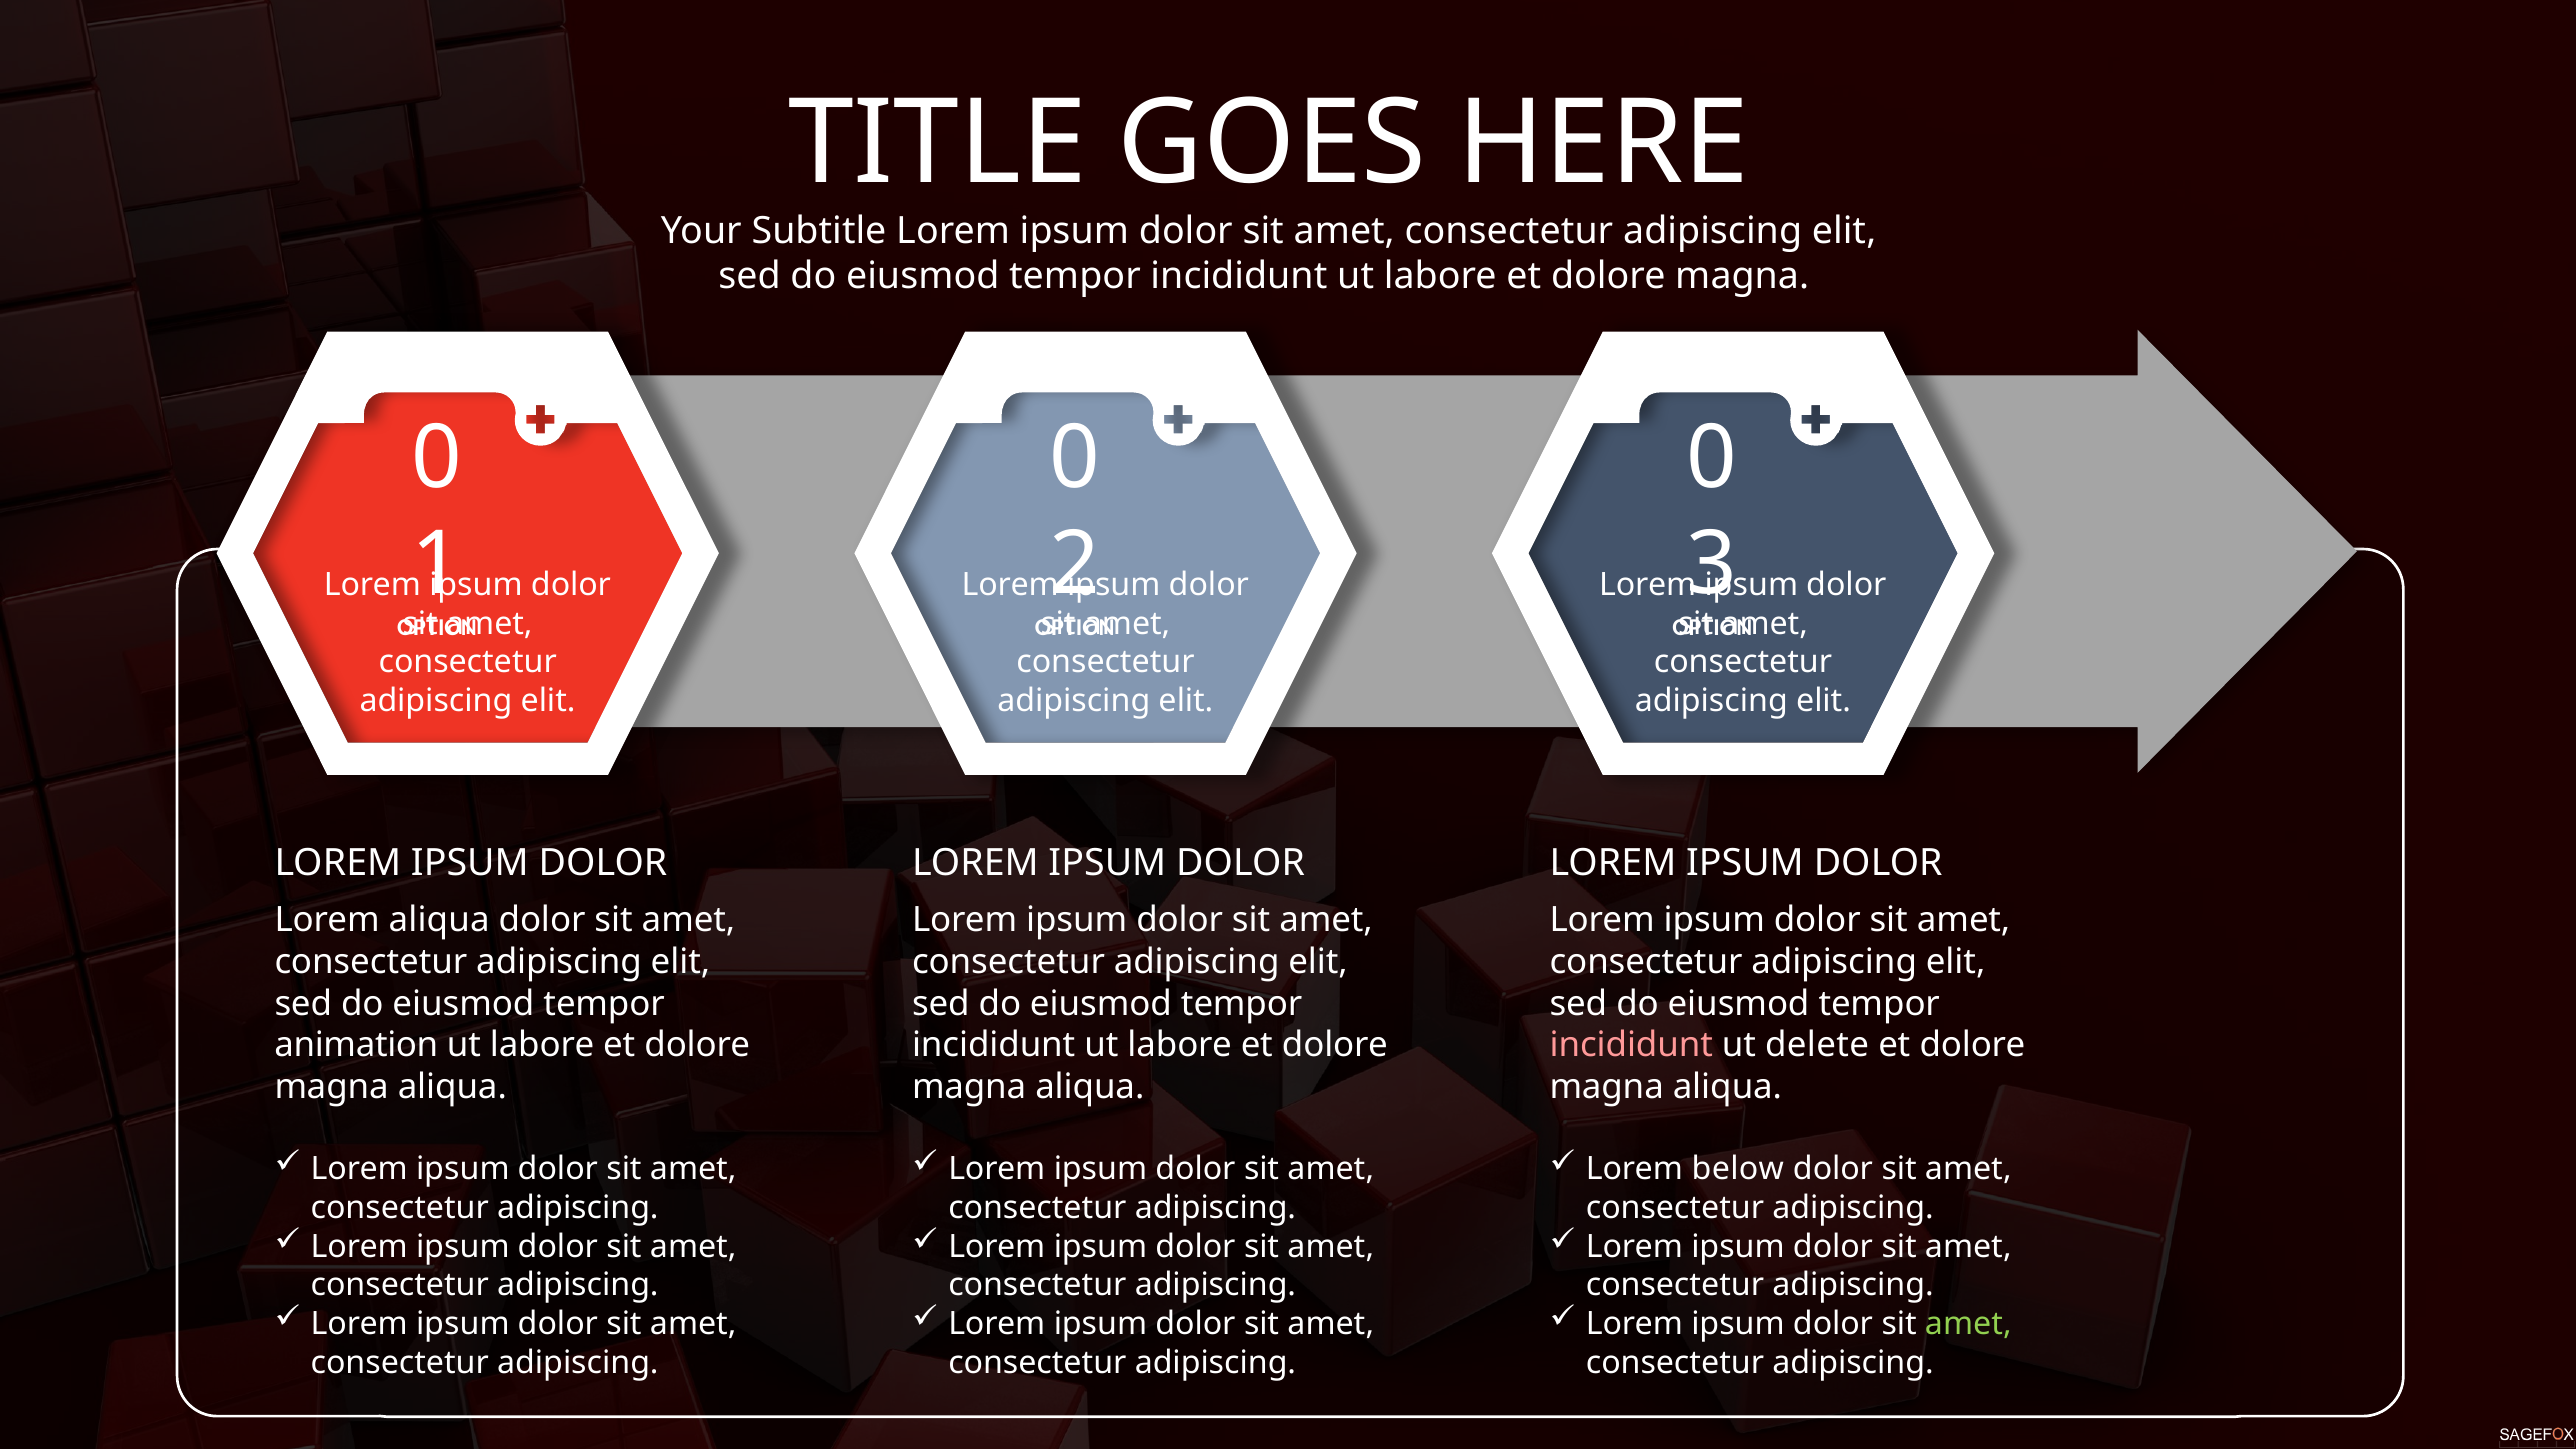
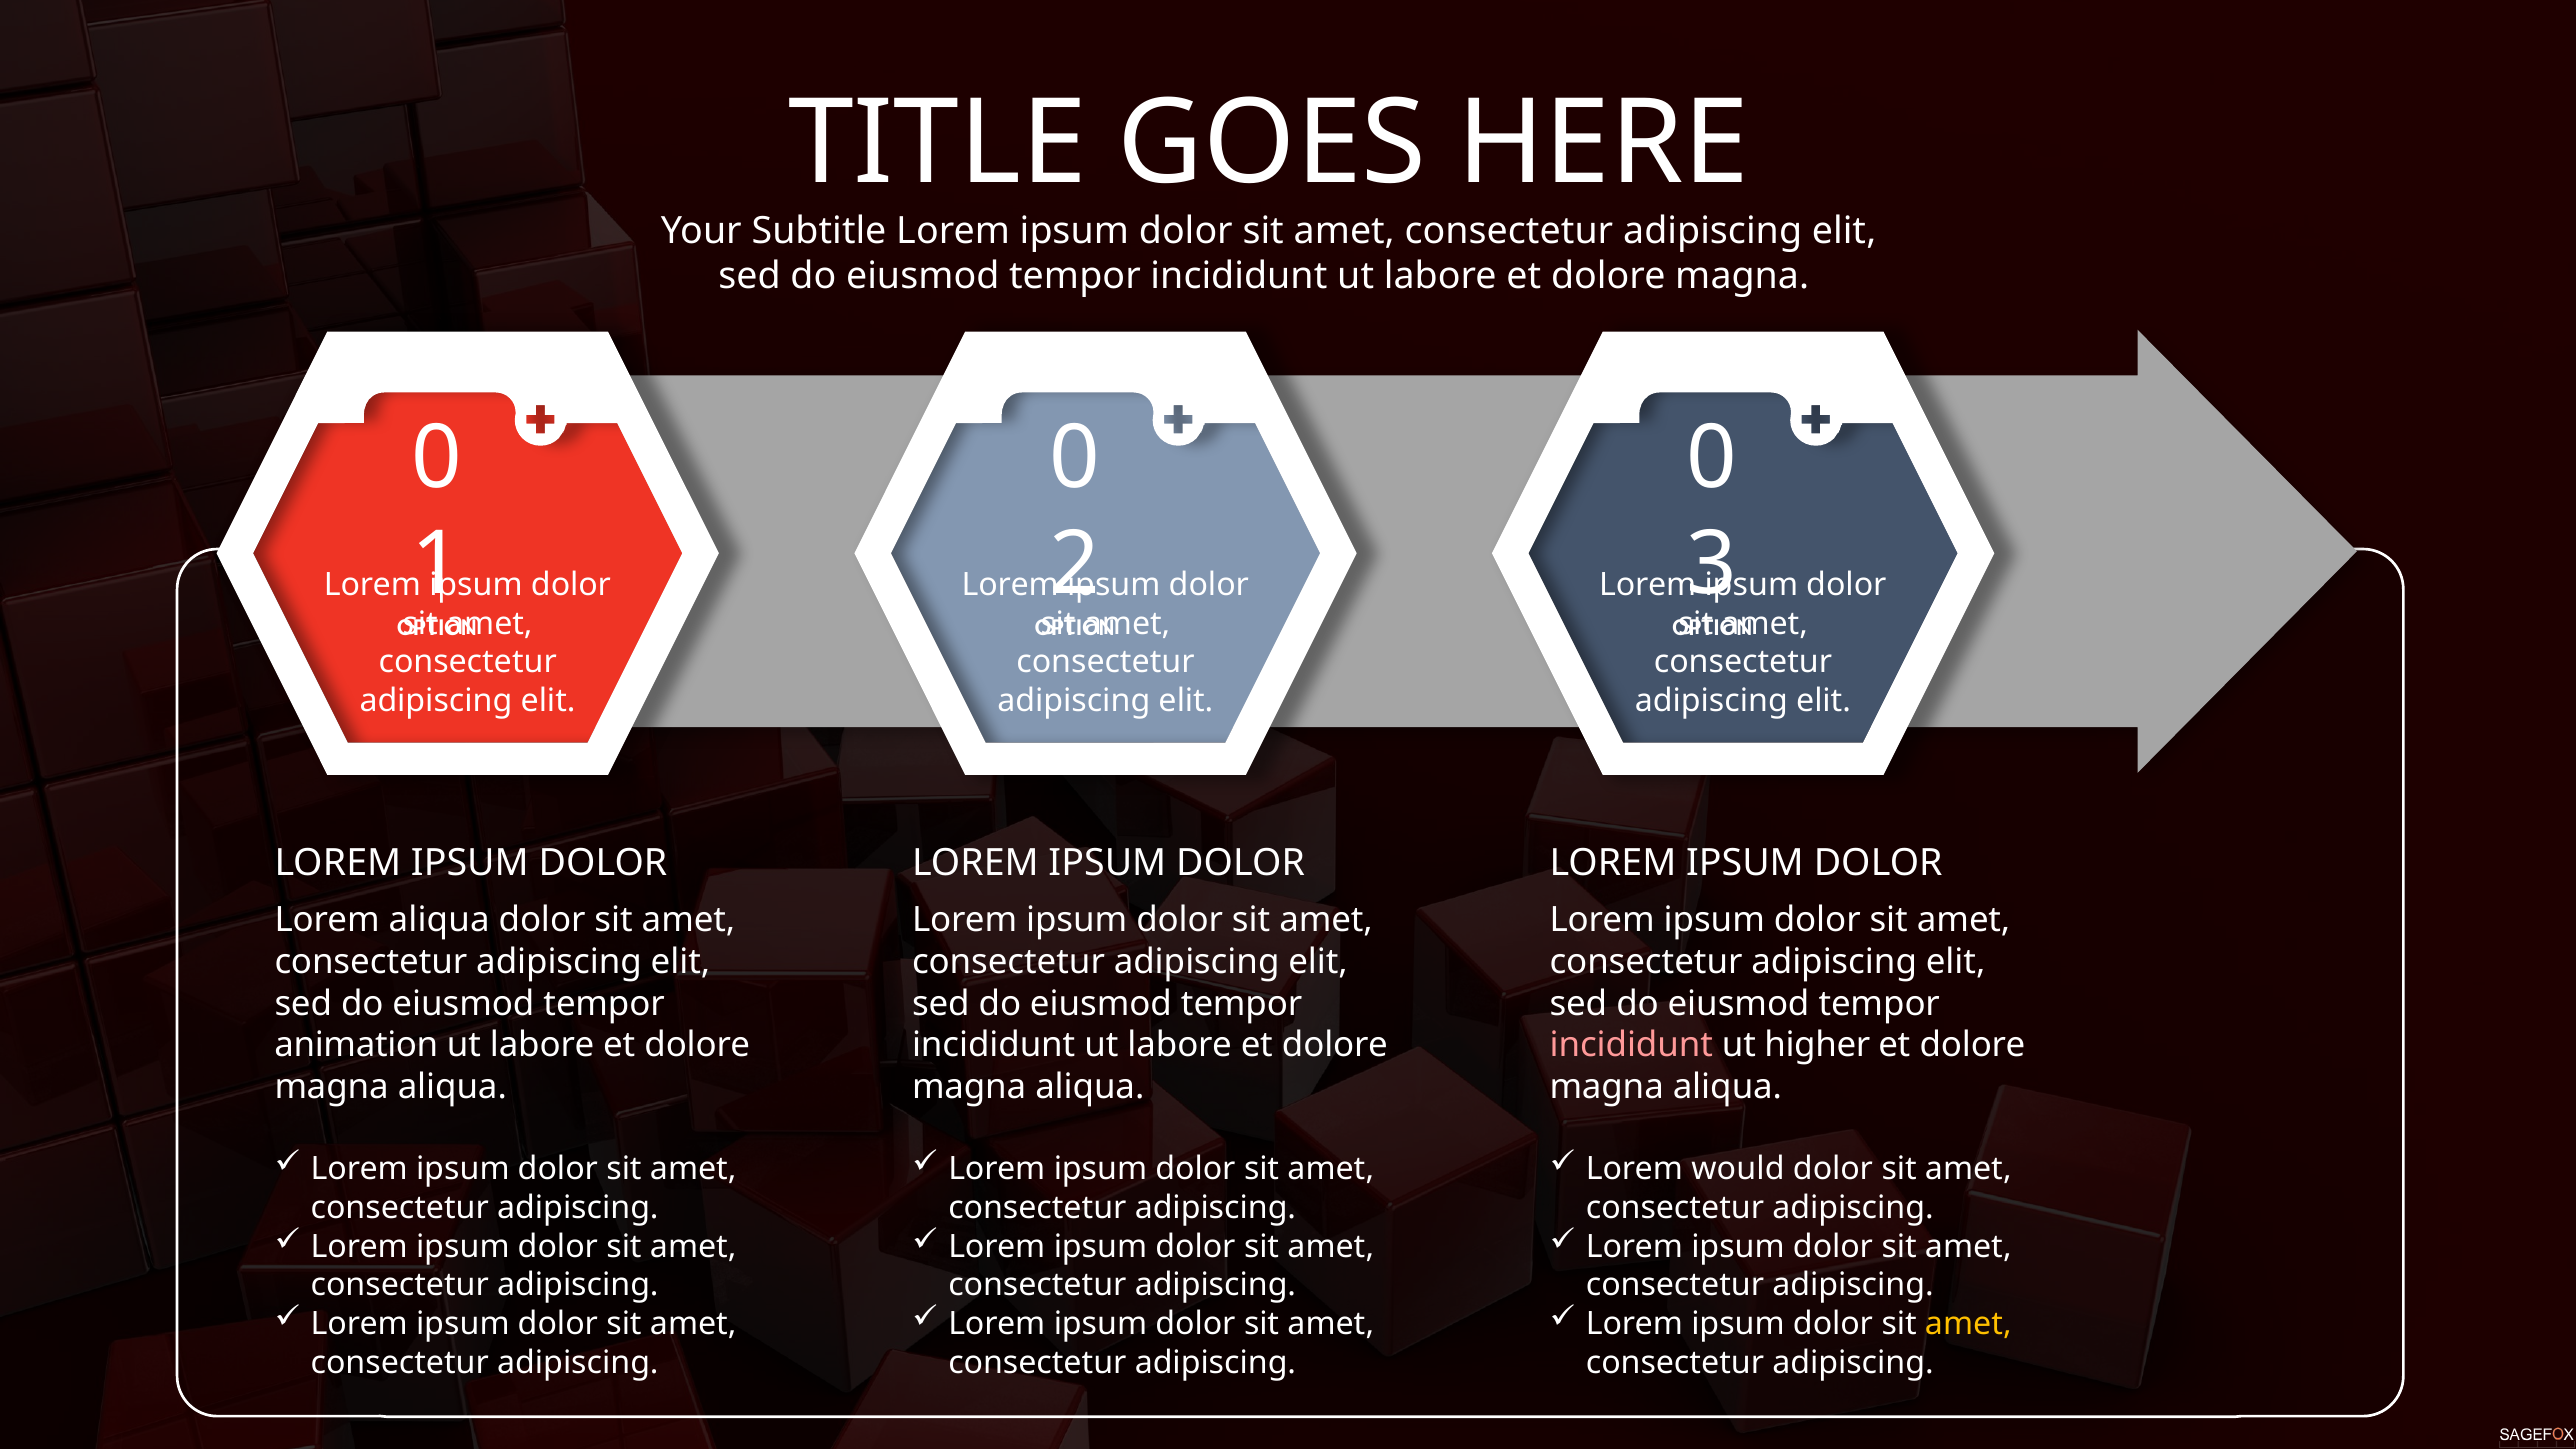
delete: delete -> higher
below: below -> would
amet at (1968, 1324) colour: light green -> yellow
